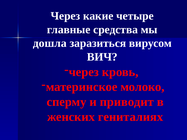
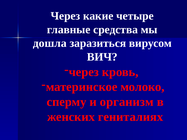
приводит: приводит -> организм
